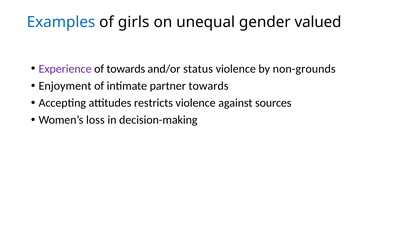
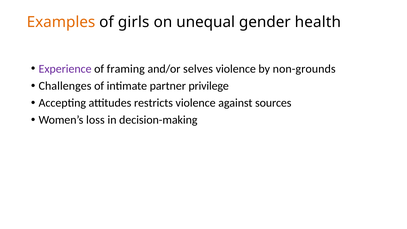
Examples colour: blue -> orange
valued: valued -> health
of towards: towards -> framing
status: status -> selves
Enjoyment: Enjoyment -> Challenges
partner towards: towards -> privilege
